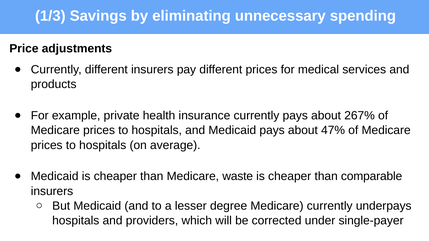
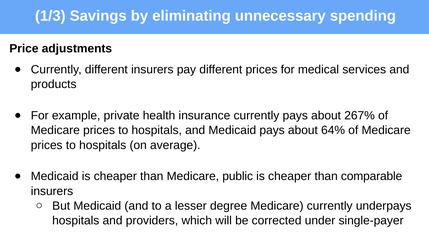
47%: 47% -> 64%
waste: waste -> public
